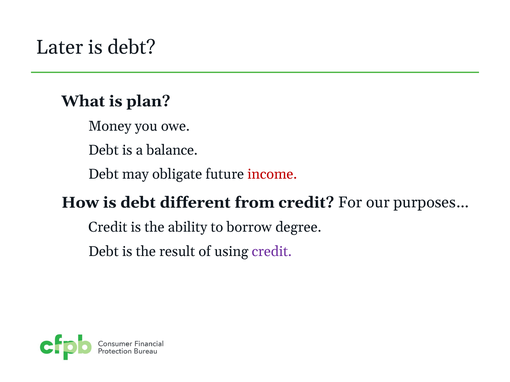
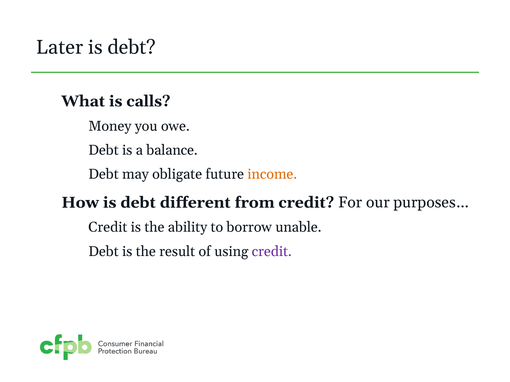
plan: plan -> calls
income colour: red -> orange
degree: degree -> unable
